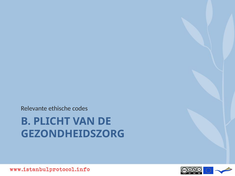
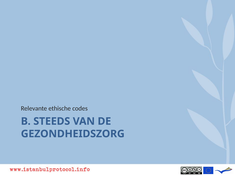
PLICHT: PLICHT -> STEEDS
